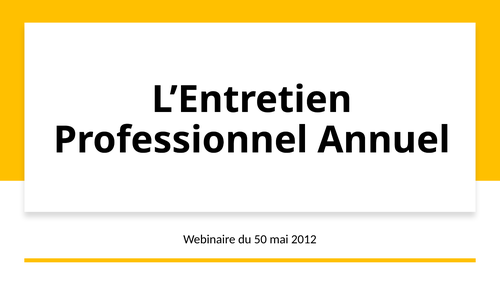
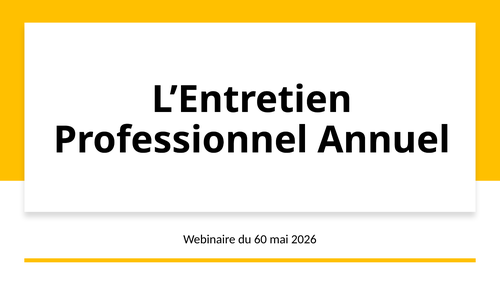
50: 50 -> 60
2012: 2012 -> 2026
